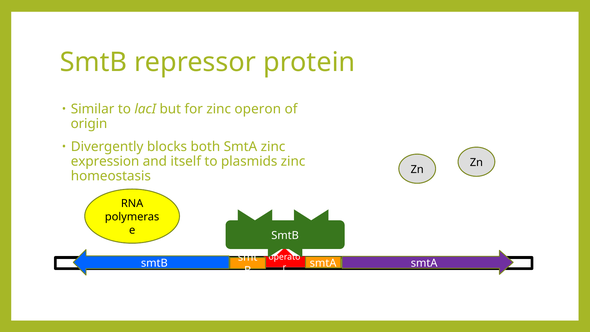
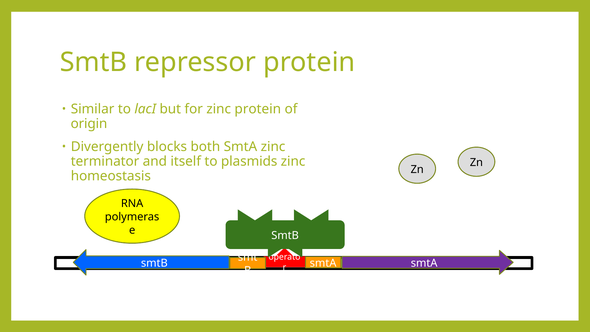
zinc operon: operon -> protein
expression: expression -> terminator
